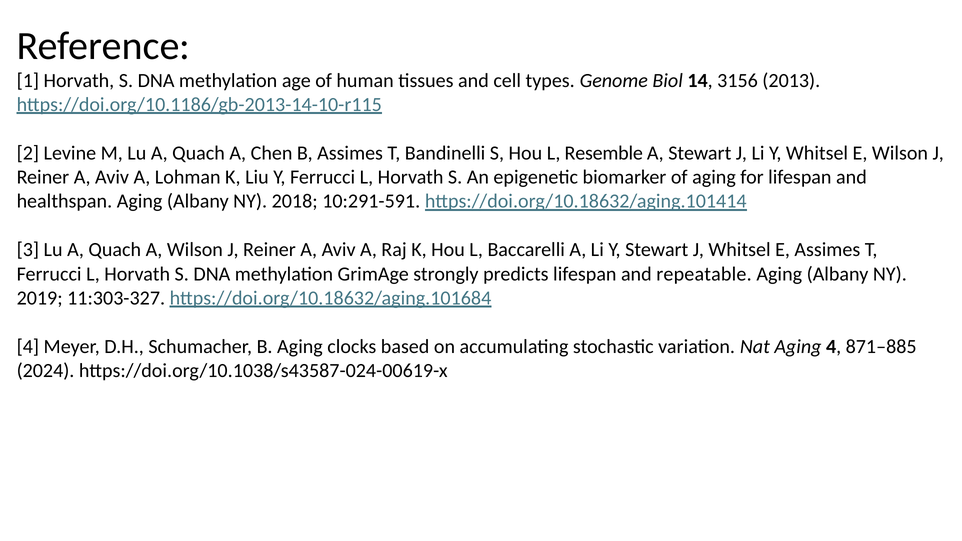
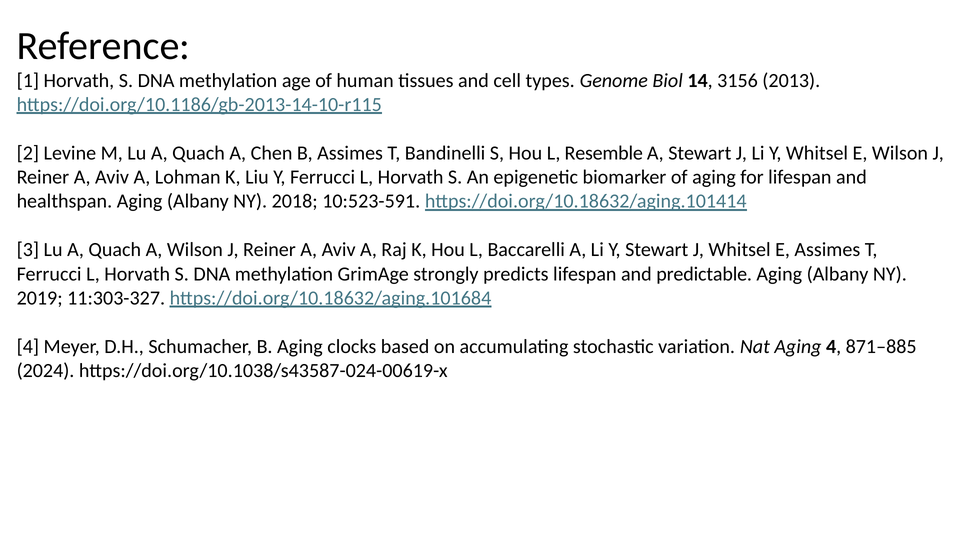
10:291-591: 10:291-591 -> 10:523-591
repeatable: repeatable -> predictable
